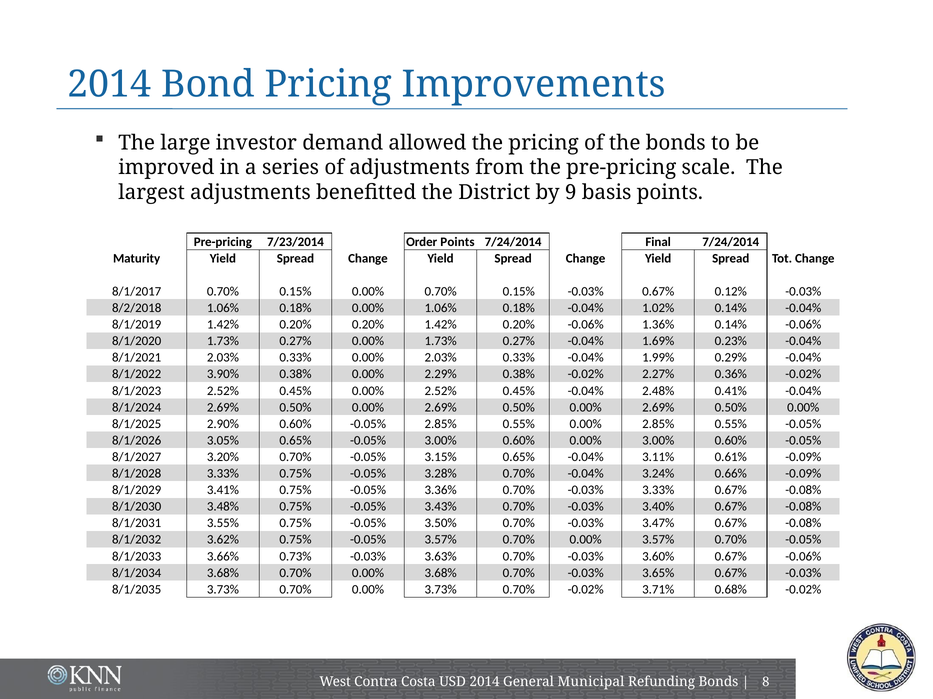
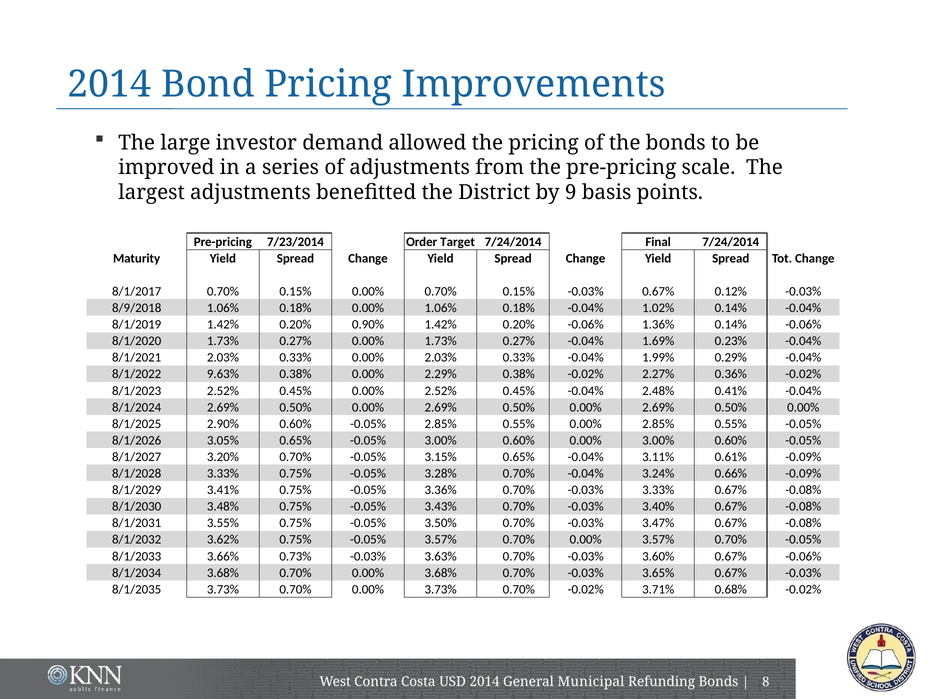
Order Points: Points -> Target
8/2/2018: 8/2/2018 -> 8/9/2018
0.20% 0.20%: 0.20% -> 0.90%
3.90%: 3.90% -> 9.63%
